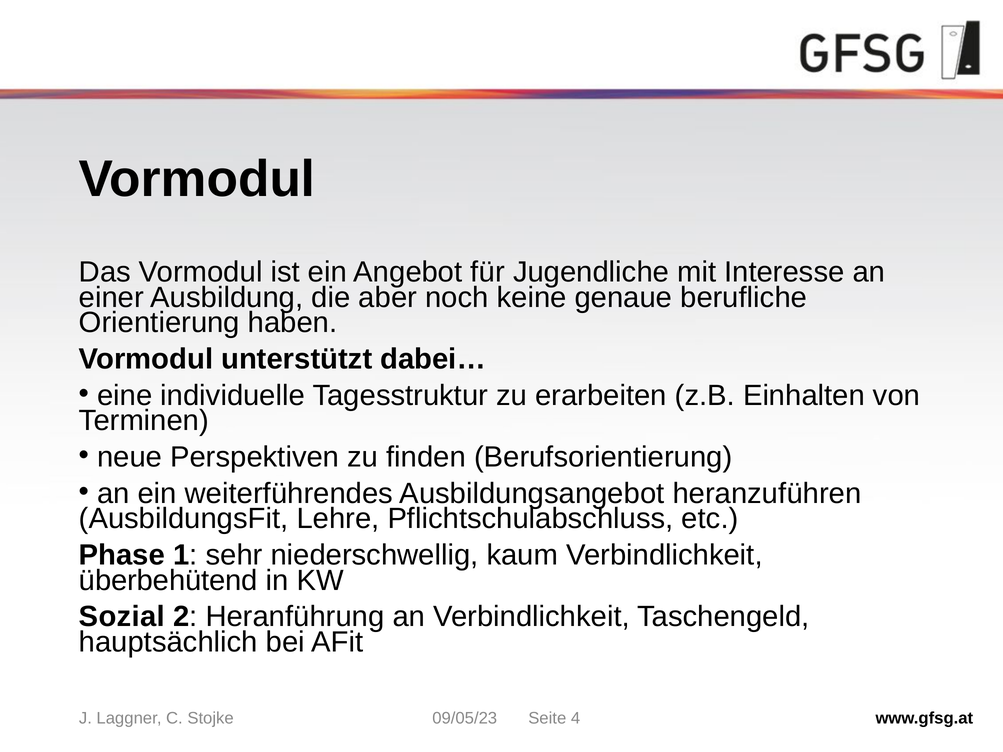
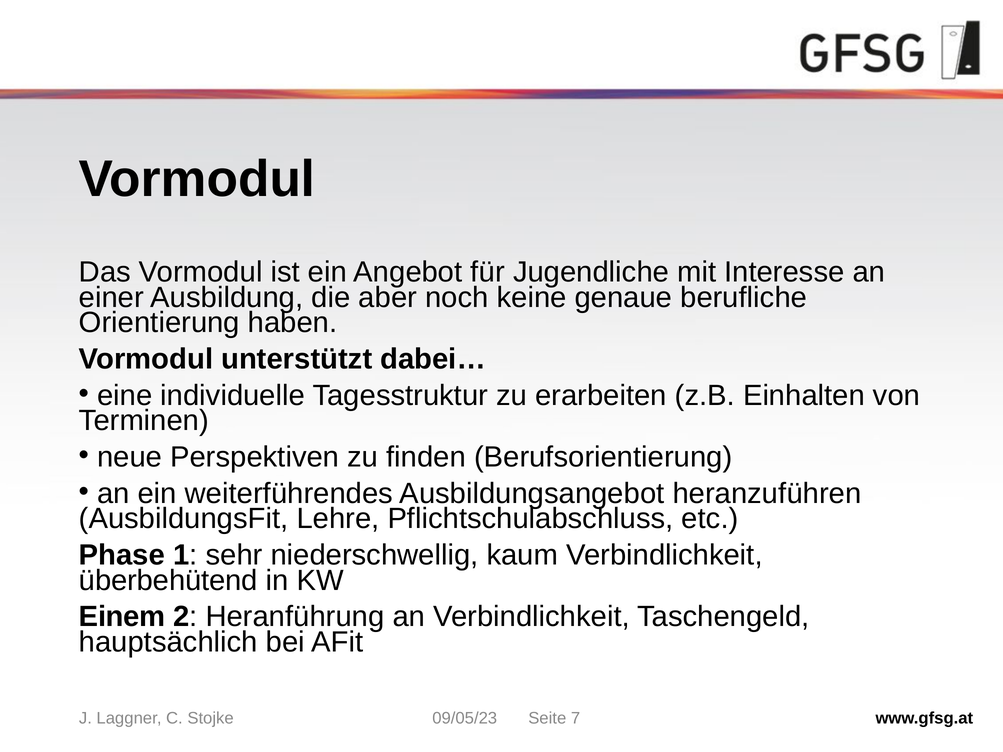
Sozial: Sozial -> Einem
4: 4 -> 7
